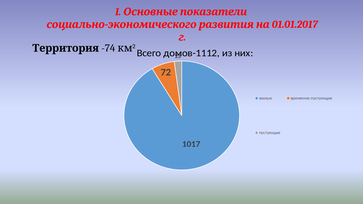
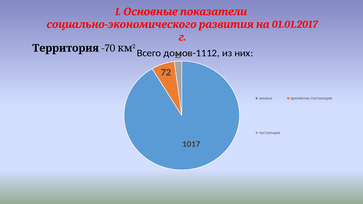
-74: -74 -> -70
